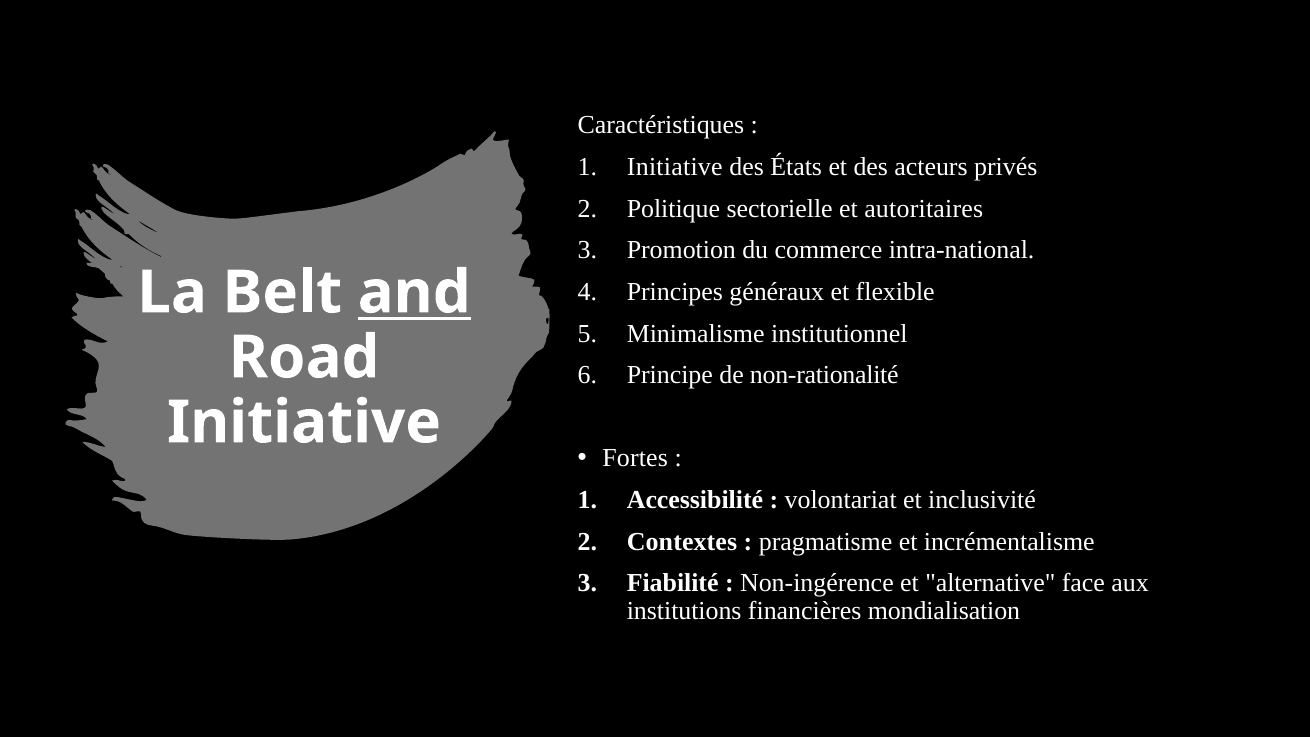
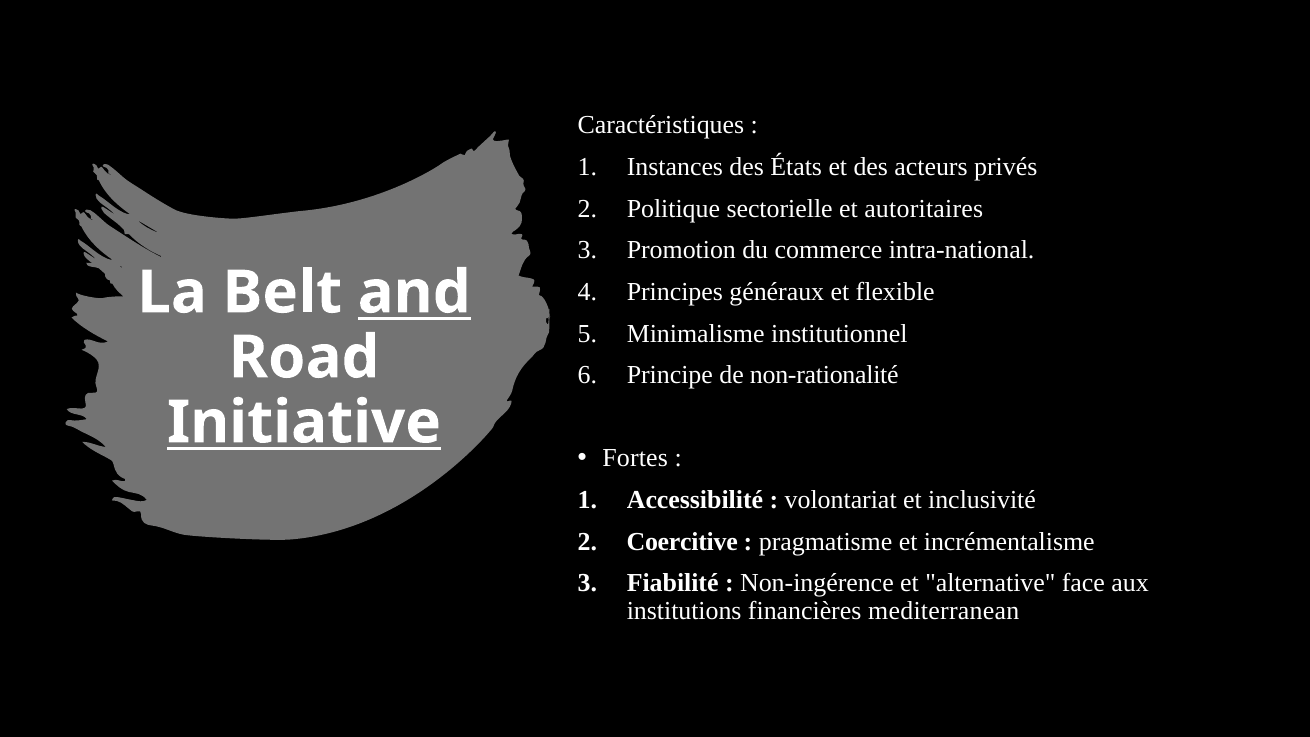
Initiative at (675, 167): Initiative -> Instances
Initiative at (304, 423) underline: none -> present
Contextes: Contextes -> Coercitive
mondialisation: mondialisation -> mediterranean
